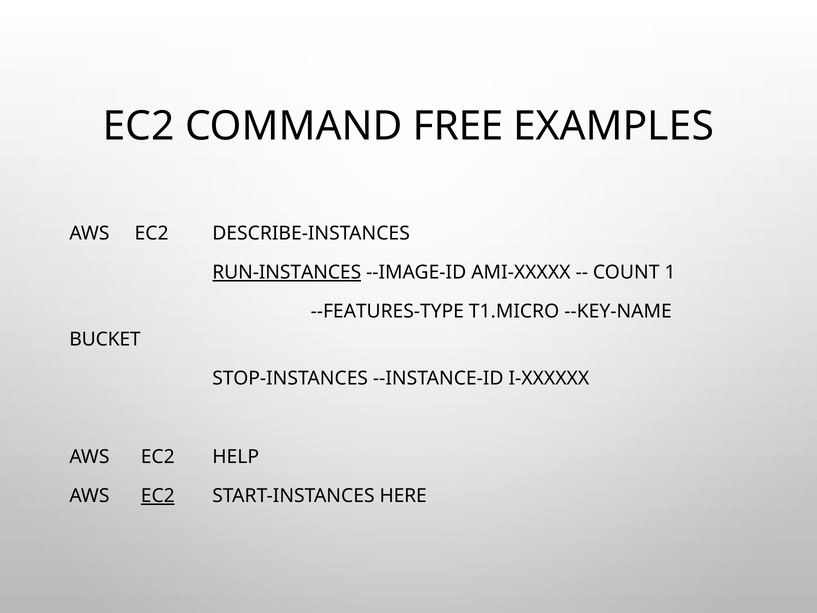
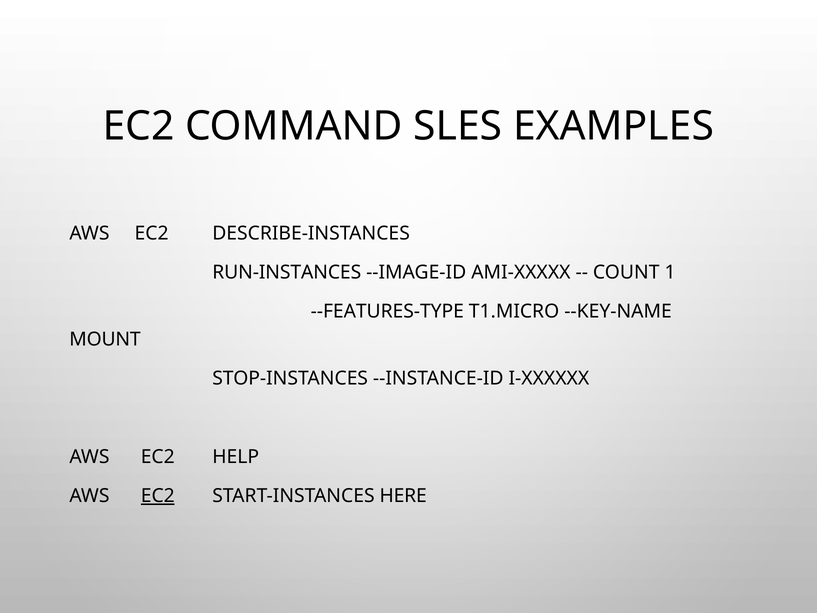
FREE: FREE -> SLES
RUN-INSTANCES underline: present -> none
BUCKET: BUCKET -> MOUNT
